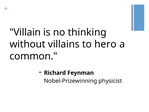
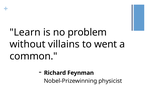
Villain: Villain -> Learn
thinking: thinking -> problem
hero: hero -> went
